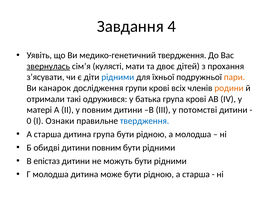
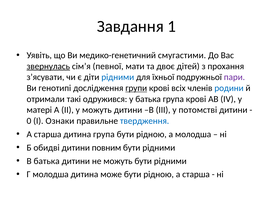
4: 4 -> 1
медико-генетичний твердження: твердження -> смугастими
кулясті: кулясті -> певної
пари colour: orange -> purple
канарок: канарок -> генотипі
групи underline: none -> present
родини colour: orange -> blue
у повним: повним -> можуть
В епістаз: епістаз -> батька
